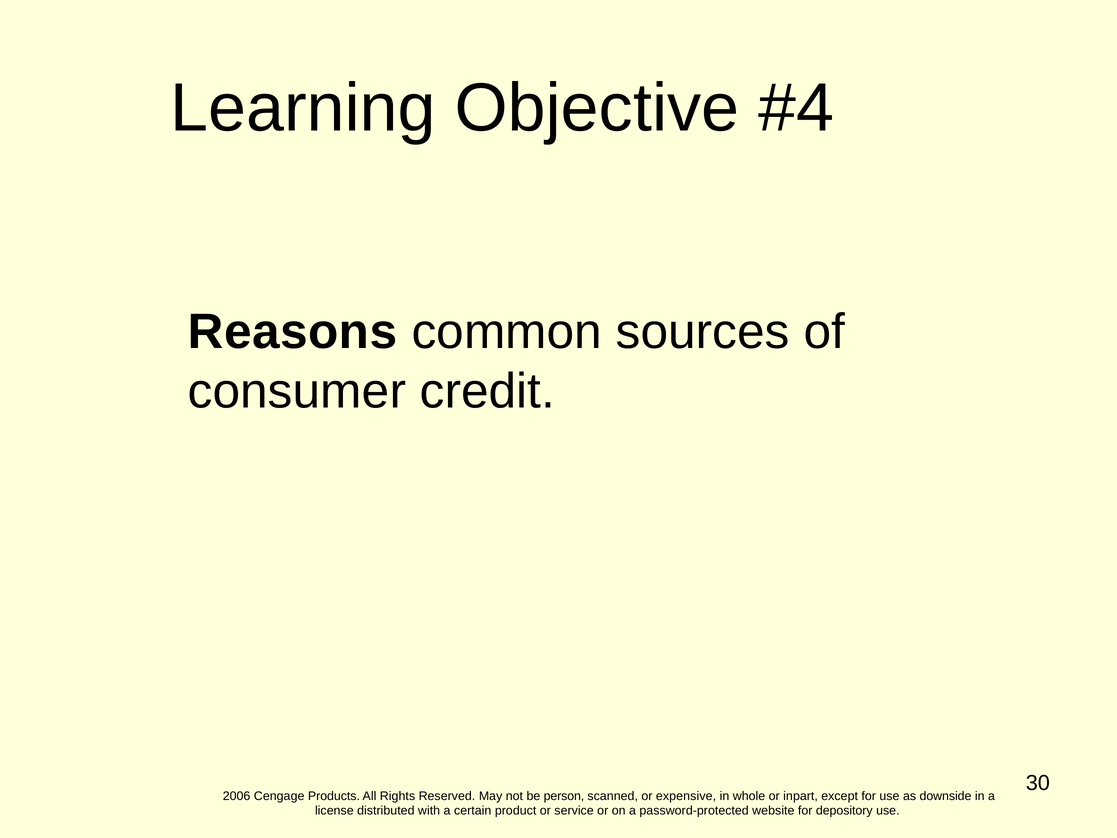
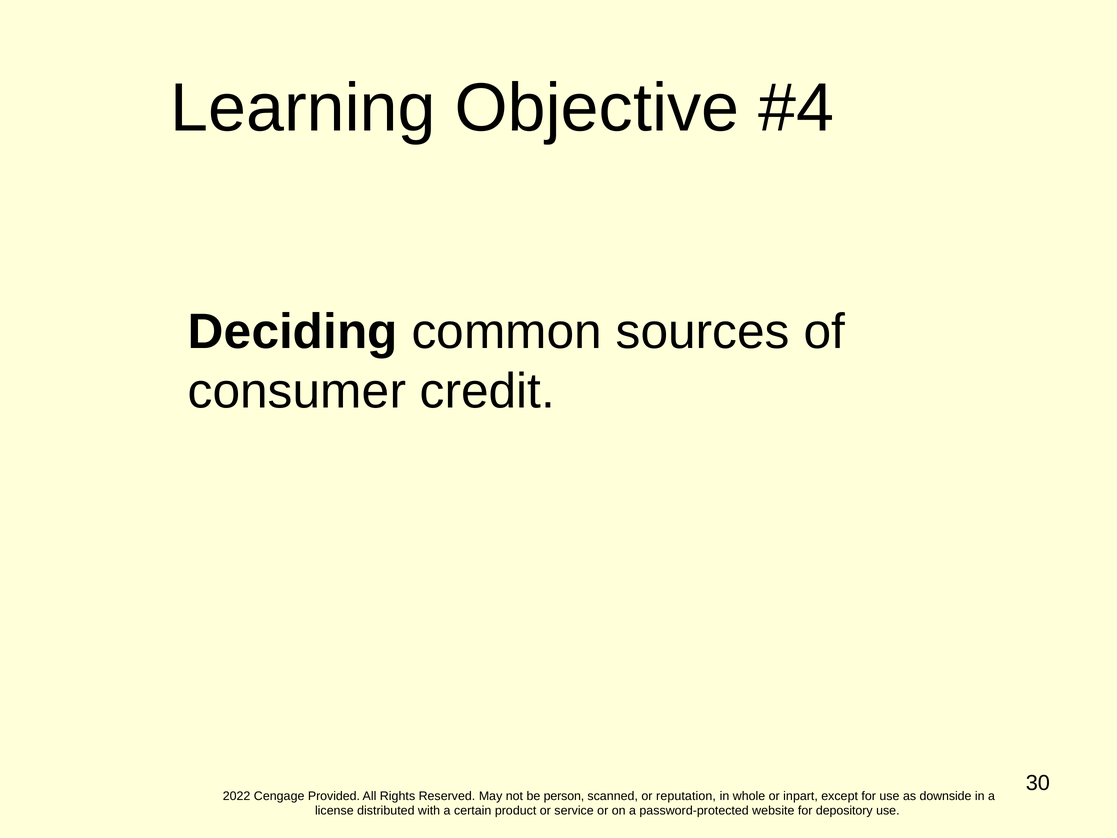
Reasons: Reasons -> Deciding
2006: 2006 -> 2022
Products: Products -> Provided
expensive: expensive -> reputation
